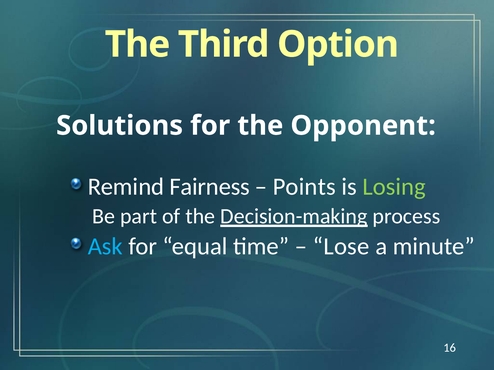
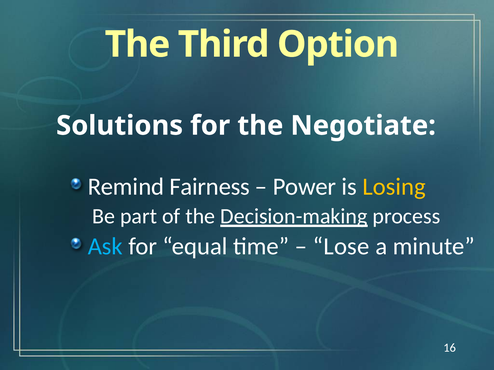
Opponent: Opponent -> Negotiate
Points: Points -> Power
Losing colour: light green -> yellow
